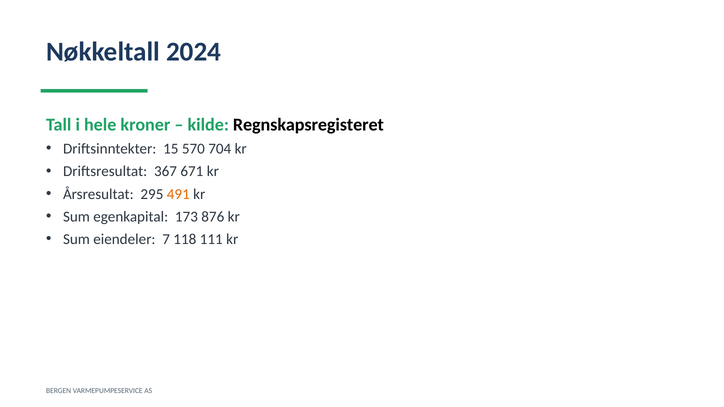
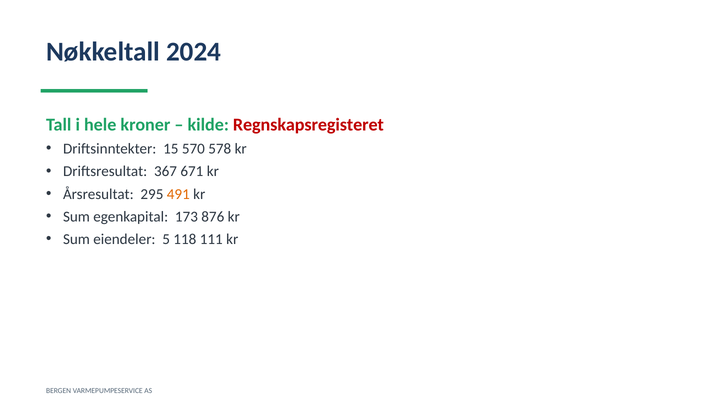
Regnskapsregisteret colour: black -> red
704: 704 -> 578
7: 7 -> 5
